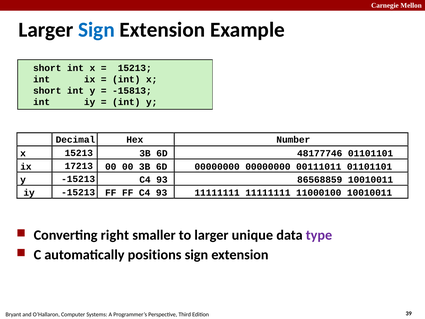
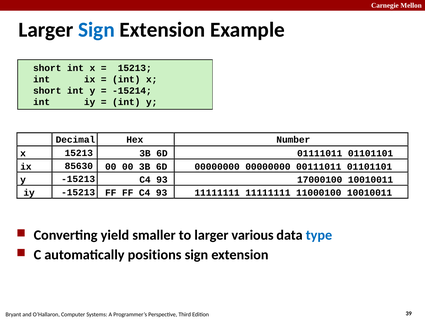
-15813: -15813 -> -15214
48177746: 48177746 -> 01111011
17213: 17213 -> 85630
86568859: 86568859 -> 17000100
right: right -> yield
unique: unique -> various
type colour: purple -> blue
